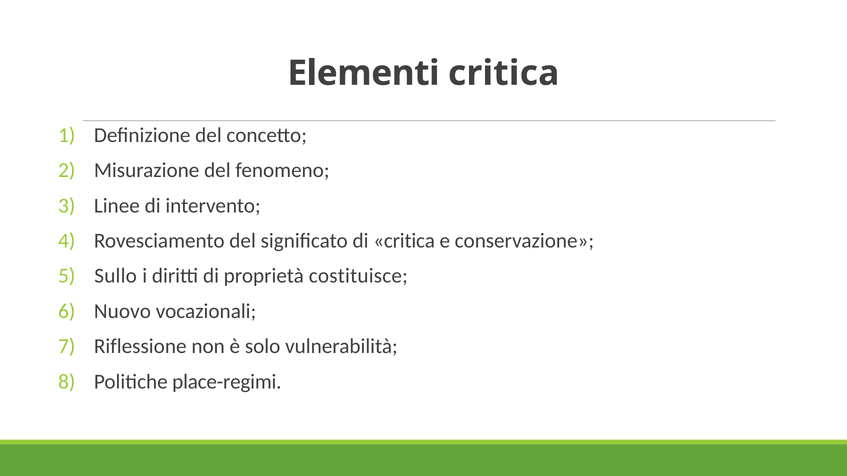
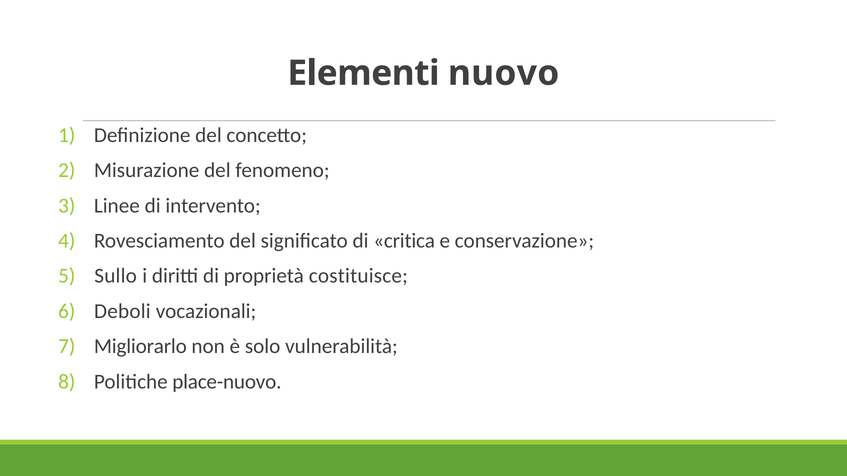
Elementi critica: critica -> nuovo
Nuovo: Nuovo -> Deboli
Riflessione: Riflessione -> Migliorarlo
place-regimi: place-regimi -> place-nuovo
